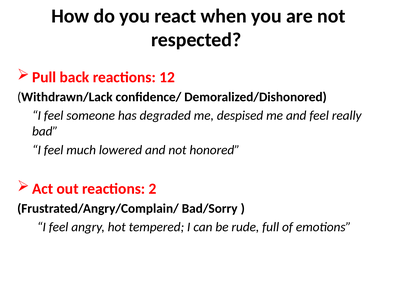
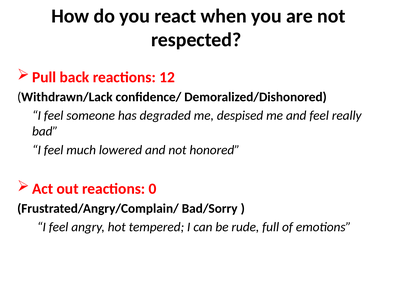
2: 2 -> 0
